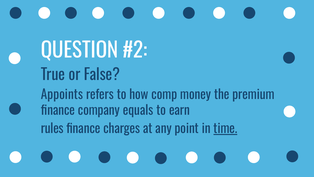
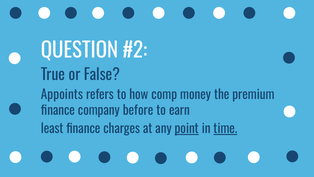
equals: equals -> before
rules: rules -> least
point underline: none -> present
